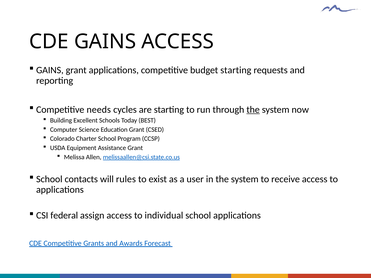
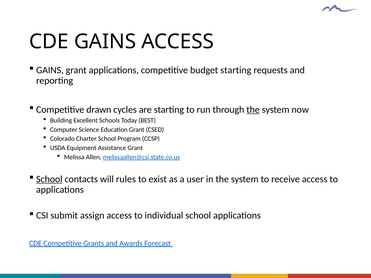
needs: needs -> drawn
School at (49, 179) underline: none -> present
federal: federal -> submit
